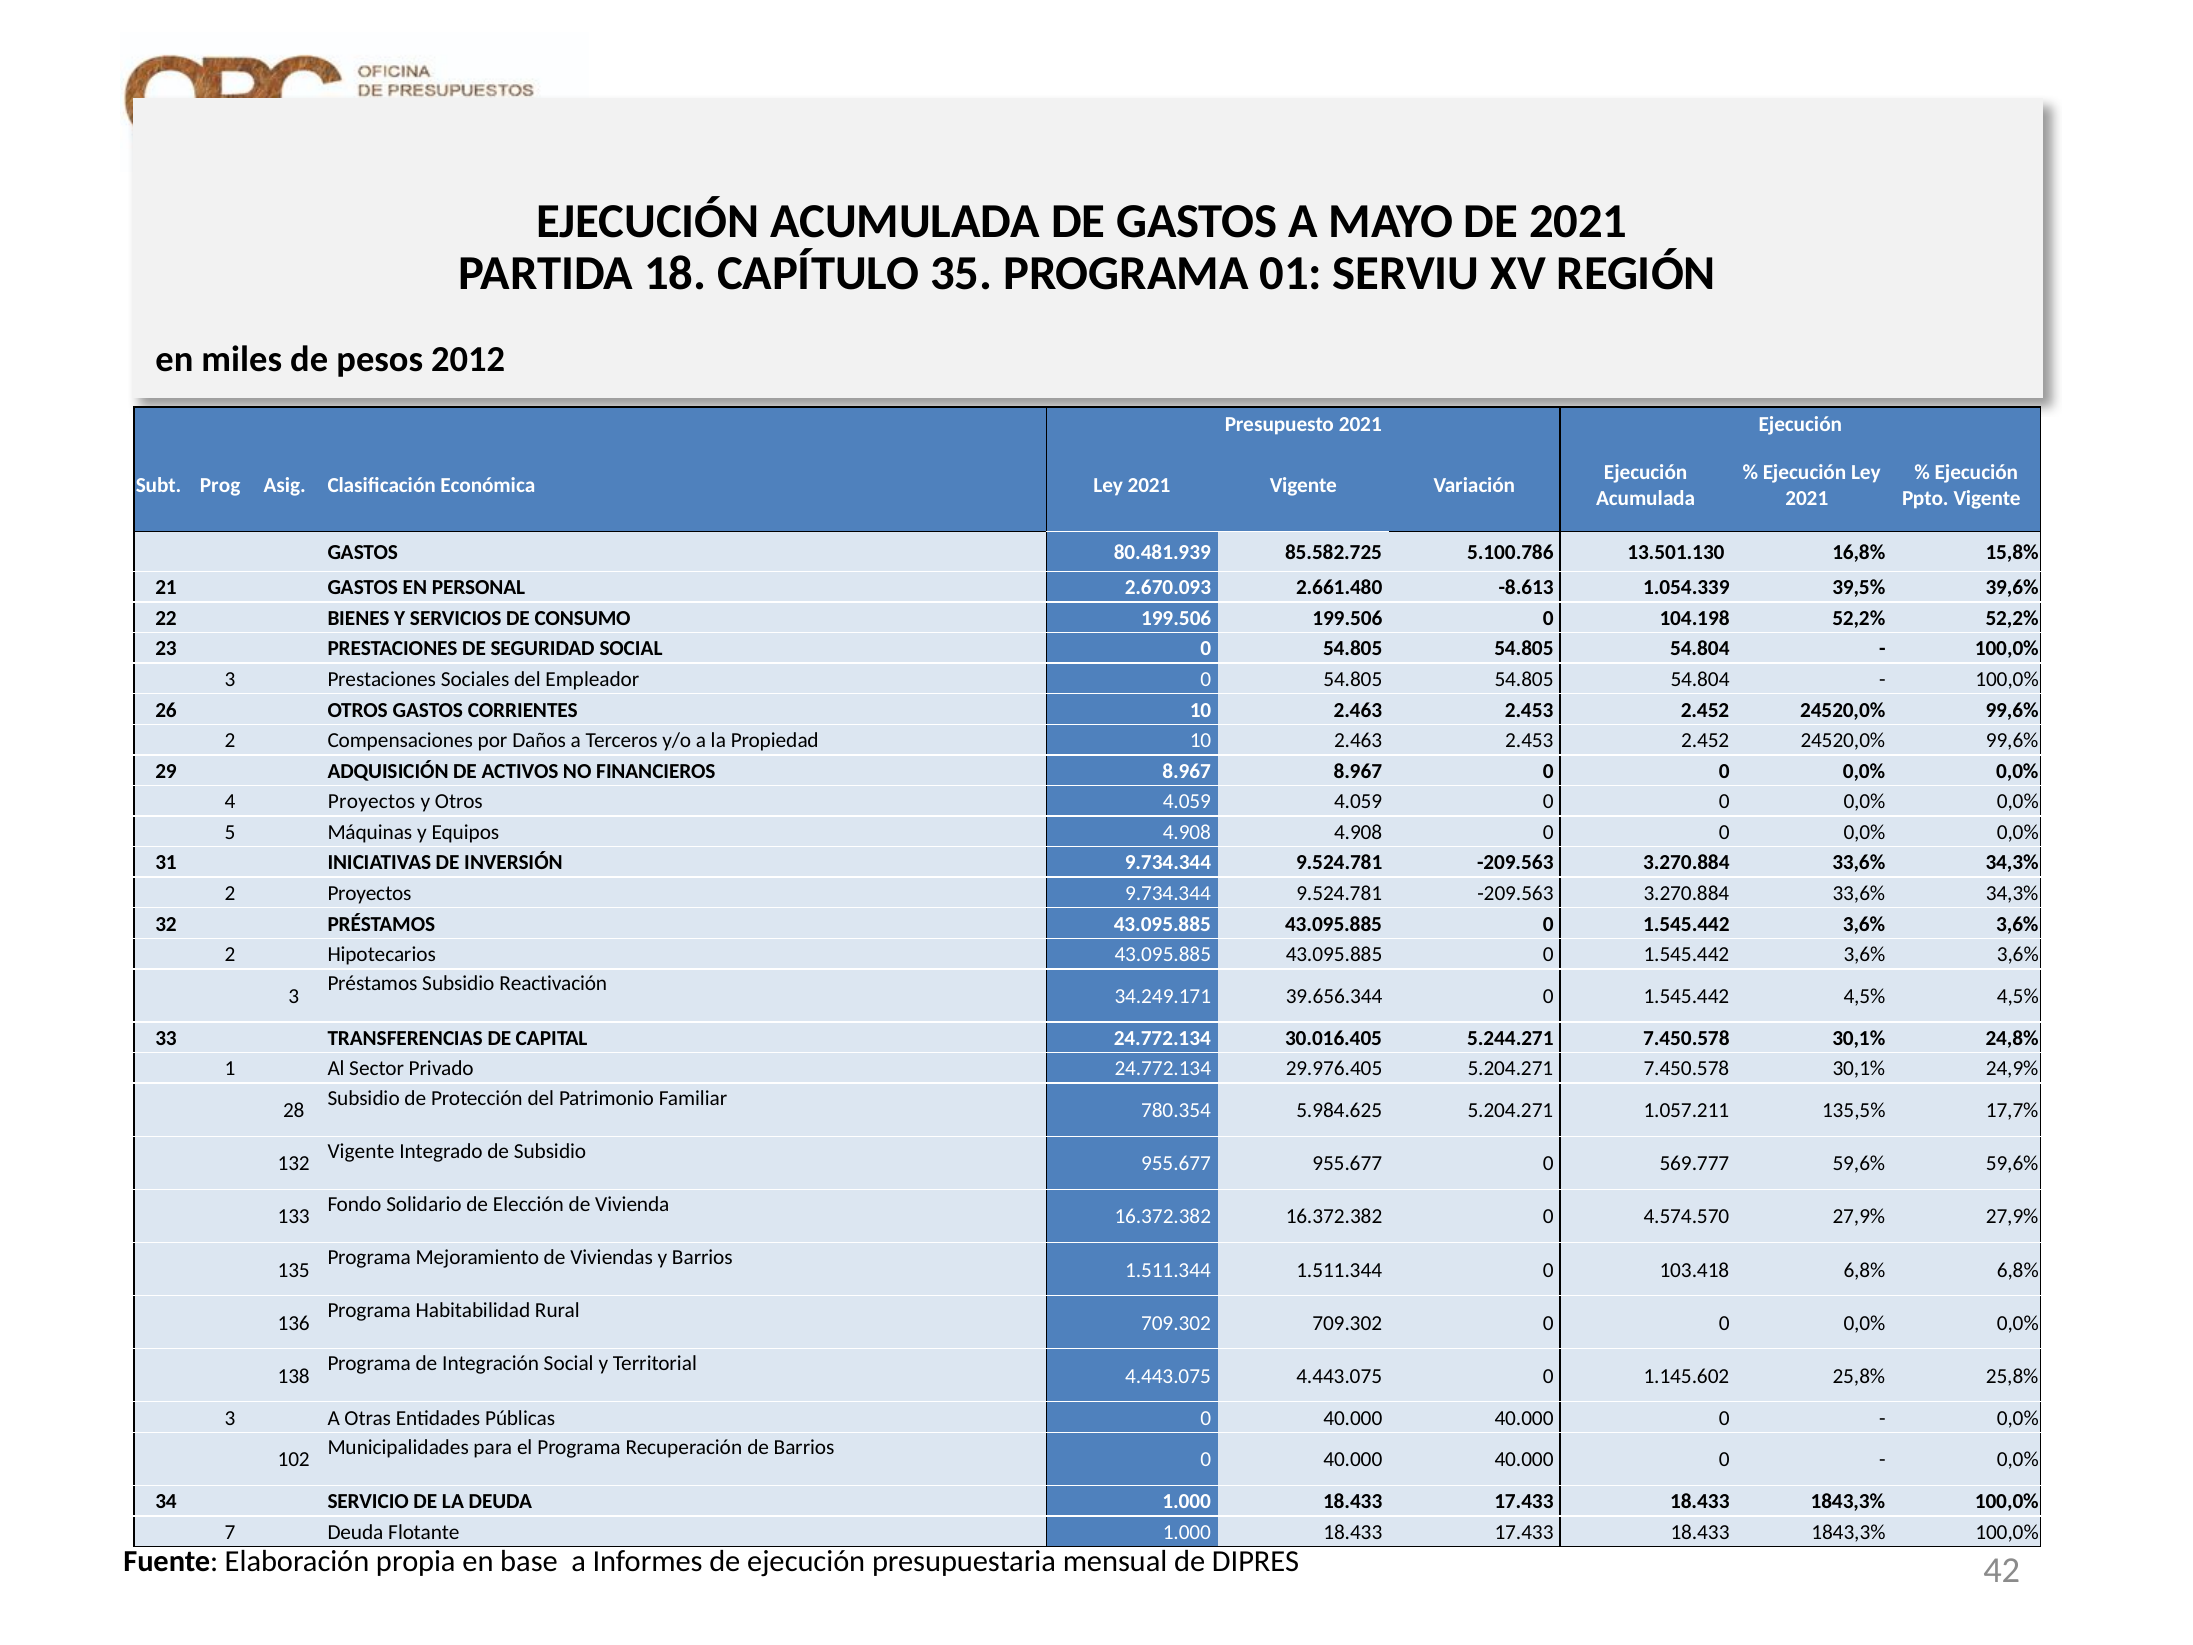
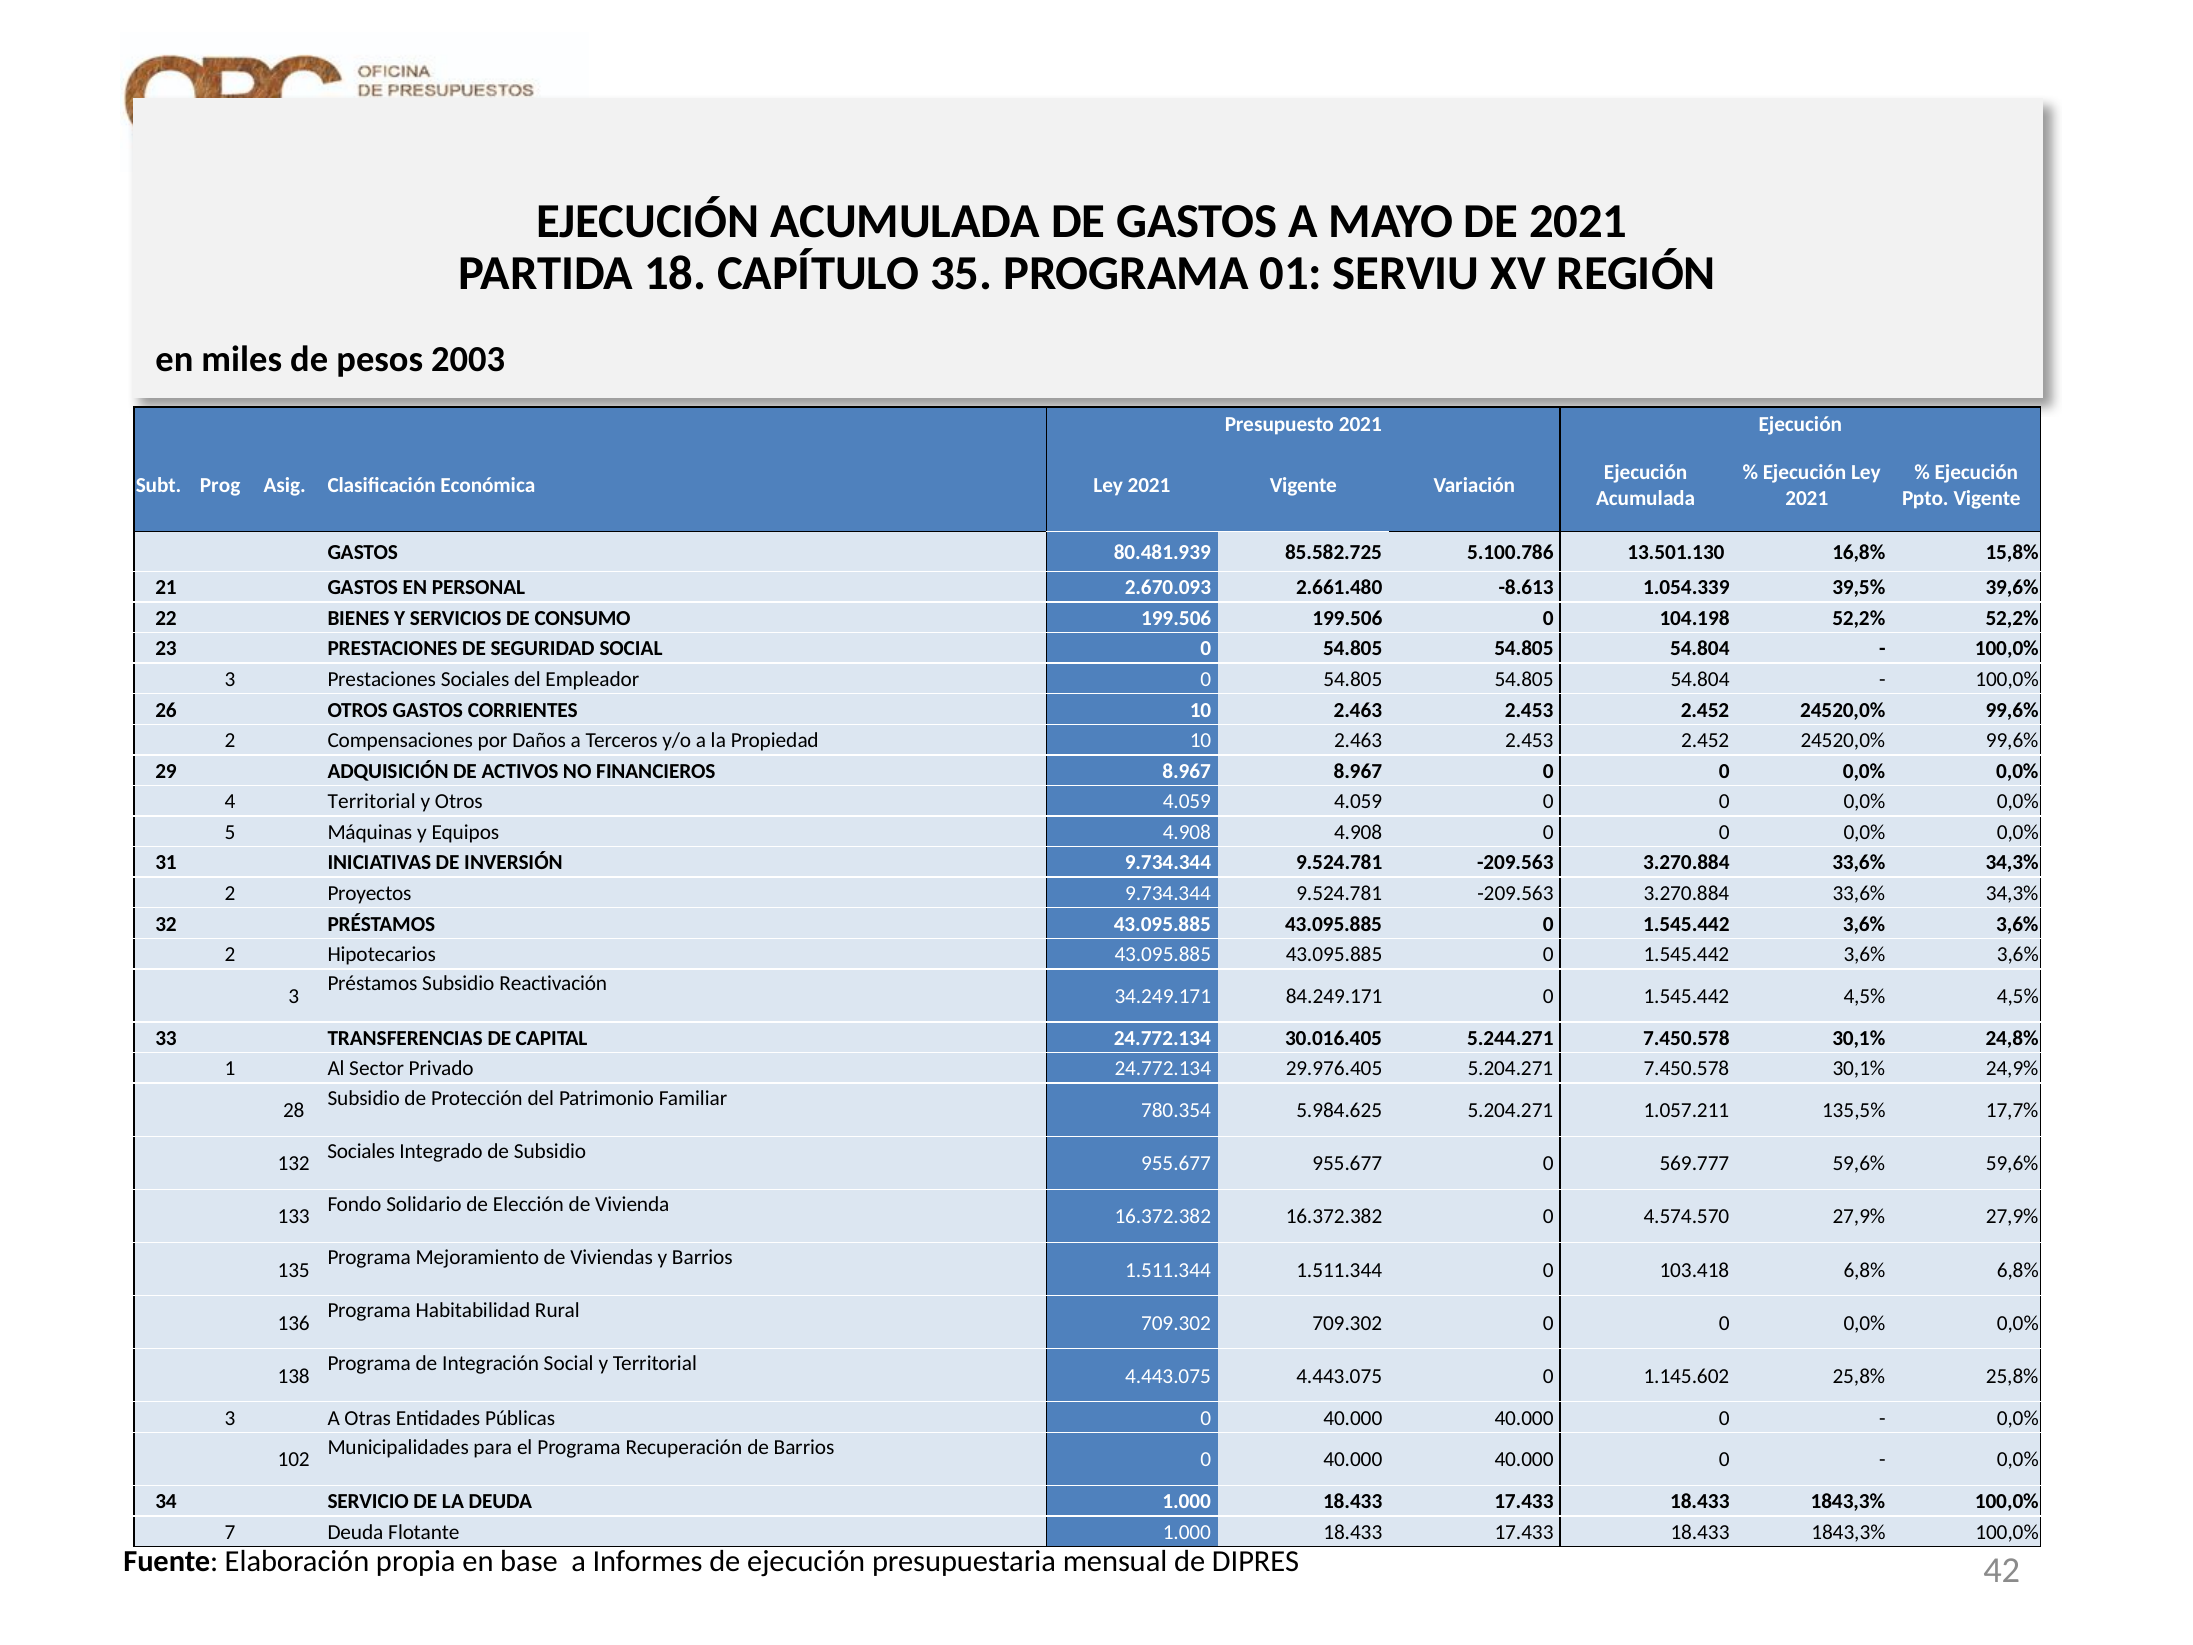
2012: 2012 -> 2003
4 Proyectos: Proyectos -> Territorial
39.656.344: 39.656.344 -> 84.249.171
Vigente at (361, 1151): Vigente -> Sociales
